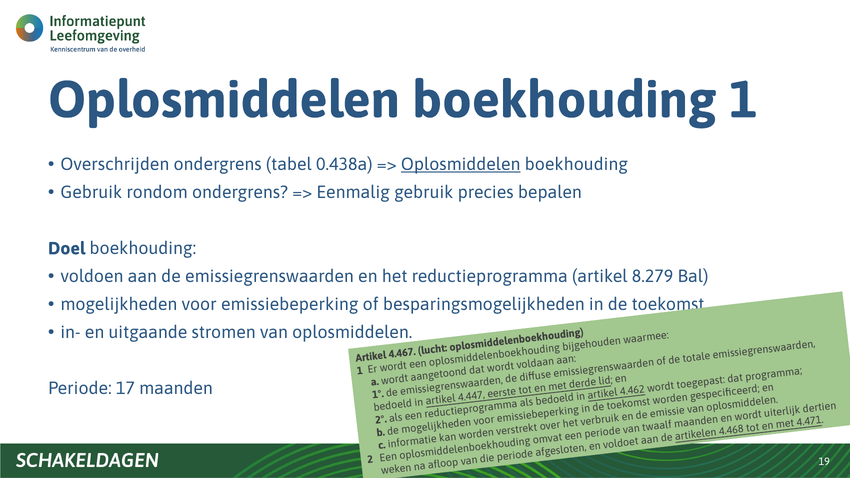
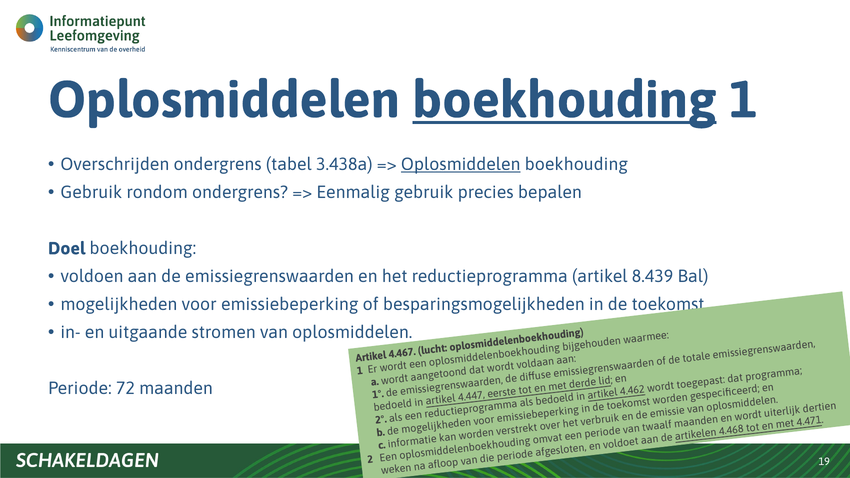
boekhouding at (564, 100) underline: none -> present
0.438a: 0.438a -> 3.438a
8.279: 8.279 -> 8.439
17: 17 -> 72
